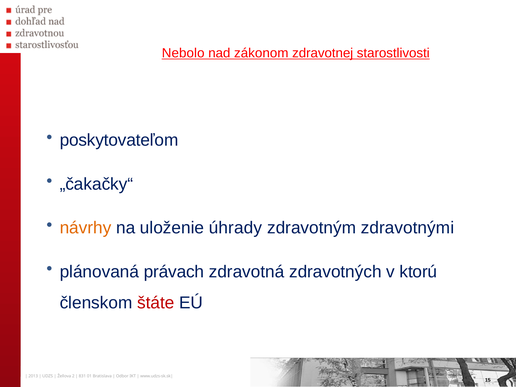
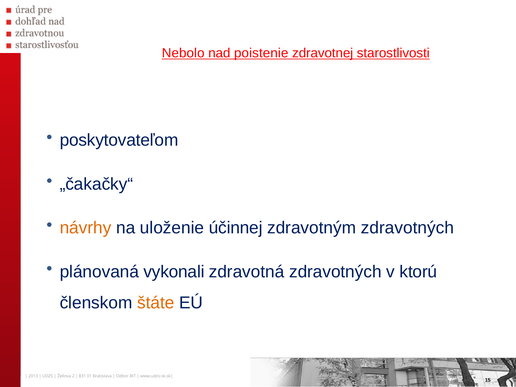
zákonom: zákonom -> poistenie
úhrady: úhrady -> účinnej
zdravotným zdravotnými: zdravotnými -> zdravotných
právach: právach -> vykonali
štáte colour: red -> orange
